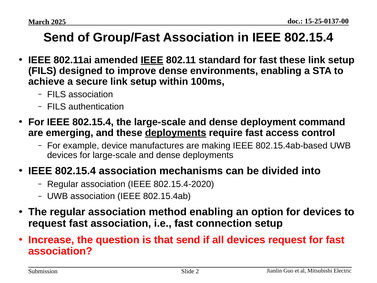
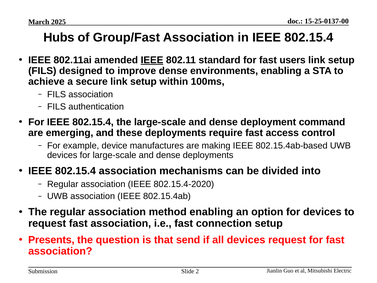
Send at (59, 37): Send -> Hubs
fast these: these -> users
deployments at (176, 133) underline: present -> none
Increase: Increase -> Presents
